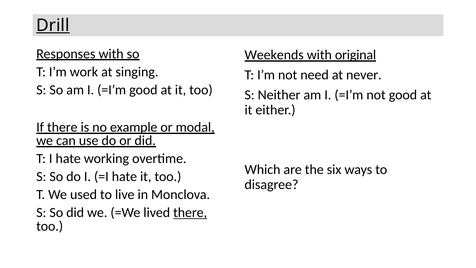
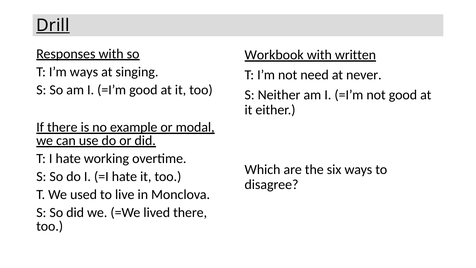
Weekends: Weekends -> Workbook
original: original -> written
I’m work: work -> ways
there at (190, 212) underline: present -> none
